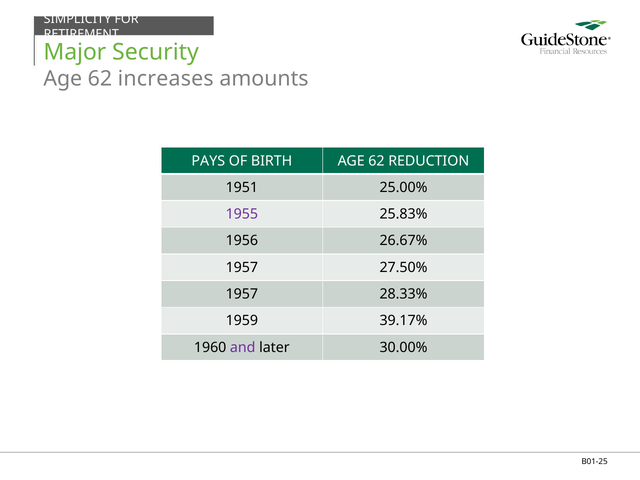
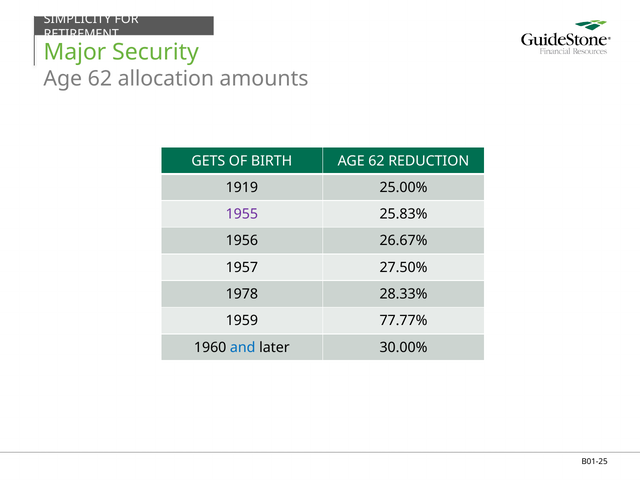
increases: increases -> allocation
PAYS: PAYS -> GETS
1951: 1951 -> 1919
1957 at (242, 294): 1957 -> 1978
39.17%: 39.17% -> 77.77%
and colour: purple -> blue
